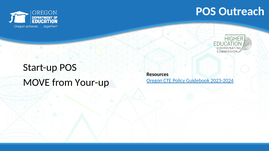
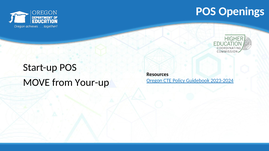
Outreach: Outreach -> Openings
